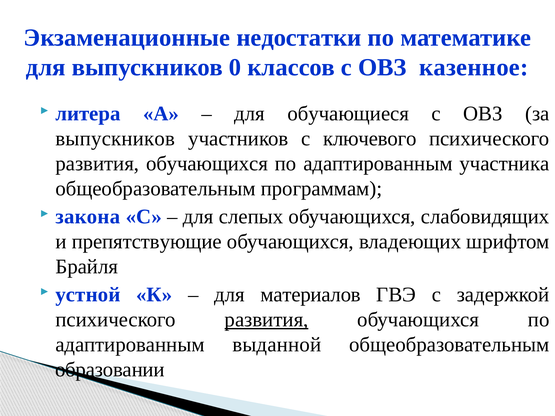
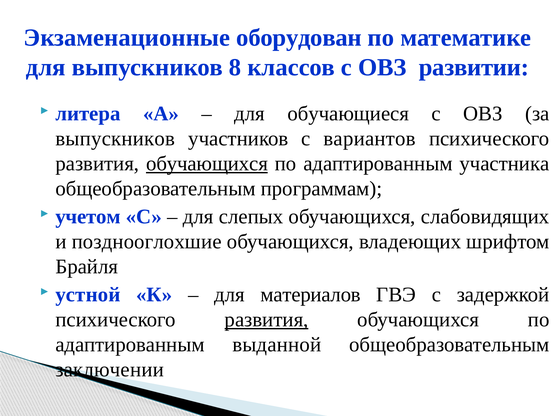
недостатки: недостатки -> оборудован
0: 0 -> 8
казенное: казенное -> развитии
ключевого: ключевого -> вариантов
обучающихся at (207, 164) underline: none -> present
закона: закона -> учетом
препятствующие: препятствующие -> позднооглохшие
образовании: образовании -> заключении
